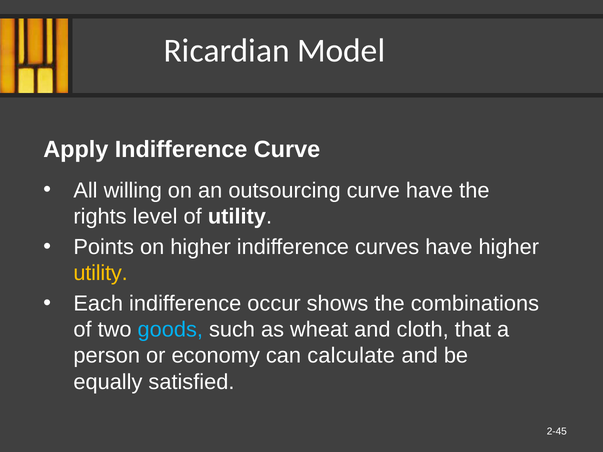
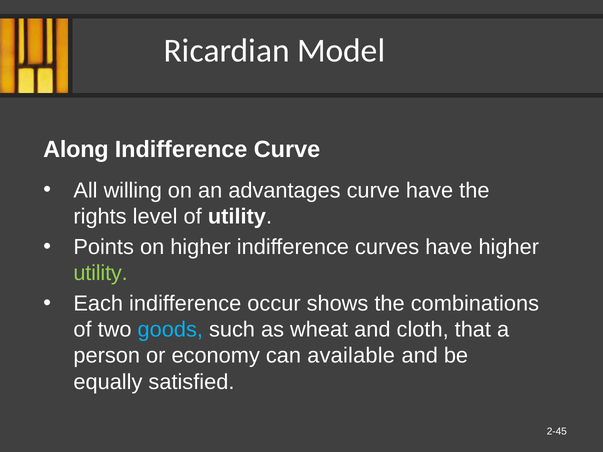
Apply: Apply -> Along
outsourcing: outsourcing -> advantages
utility at (101, 273) colour: yellow -> light green
calculate: calculate -> available
